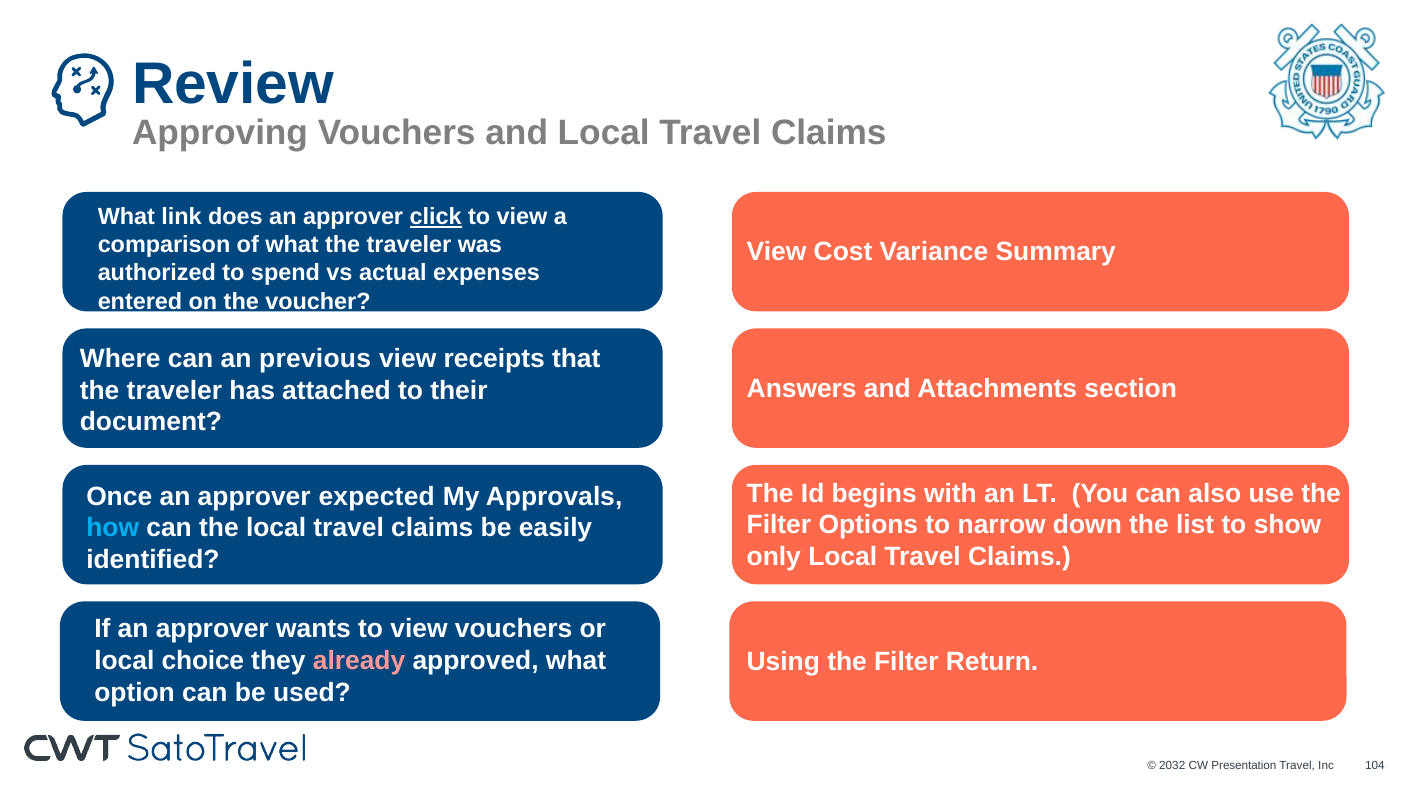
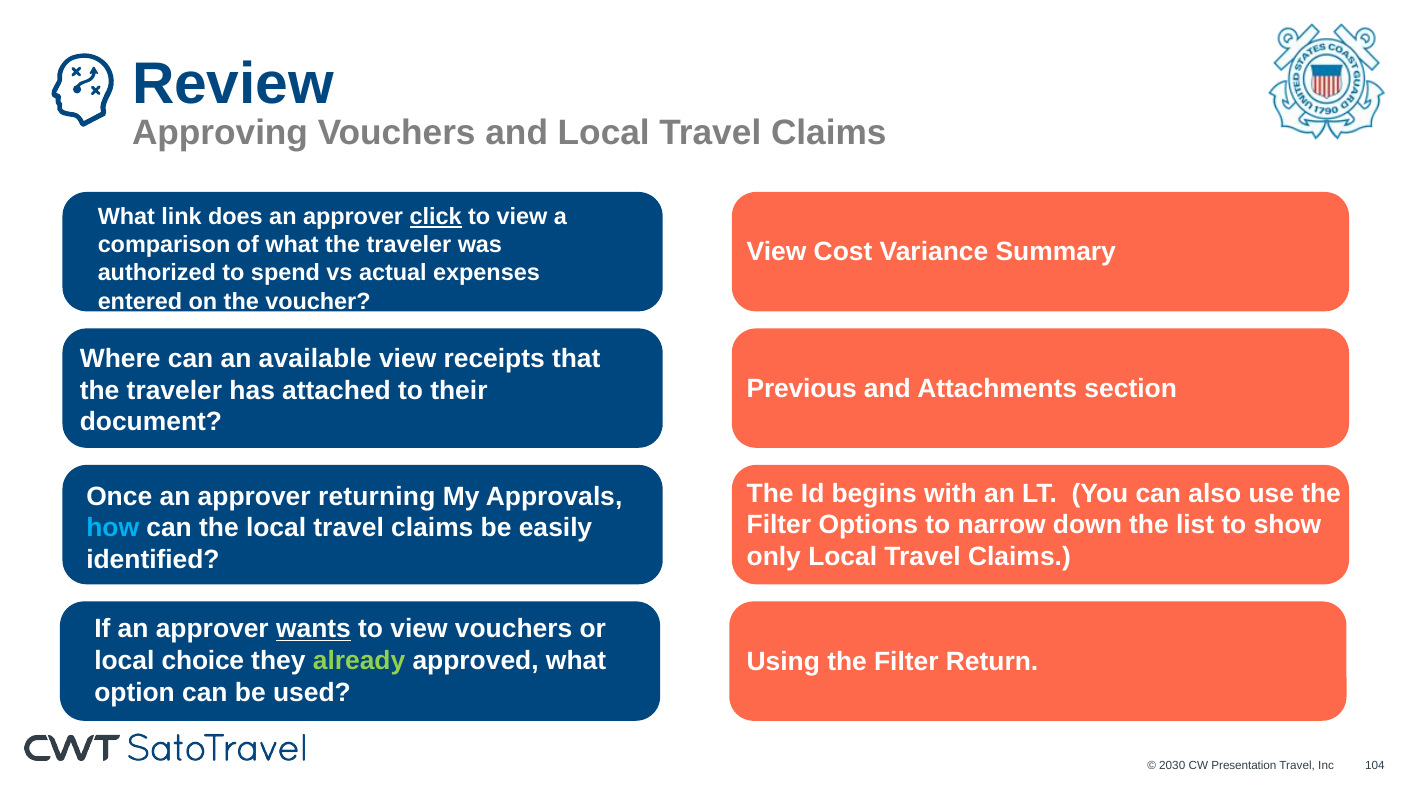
previous: previous -> available
Answers: Answers -> Previous
expected: expected -> returning
wants underline: none -> present
already colour: pink -> light green
2032: 2032 -> 2030
